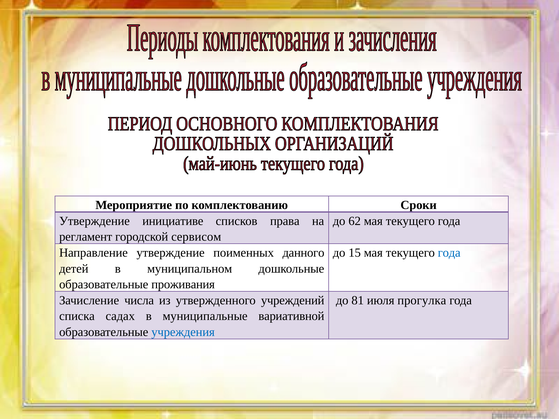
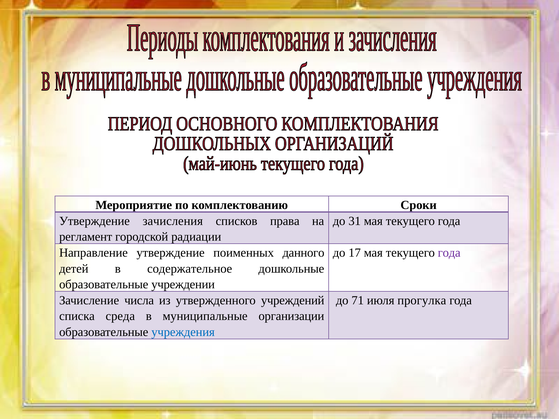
инициативе: инициативе -> зачисления
62: 62 -> 31
сервисом: сервисом -> радиации
15: 15 -> 17
года at (449, 253) colour: blue -> purple
муниципальном: муниципальном -> содержательное
проживания: проживания -> учреждении
81: 81 -> 71
садах: садах -> среда
вариативной: вариативной -> организации
